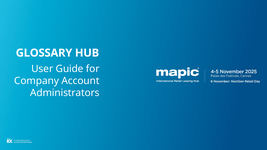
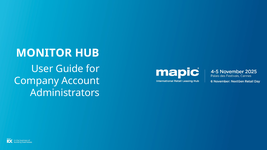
GLOSSARY: GLOSSARY -> MONITOR
